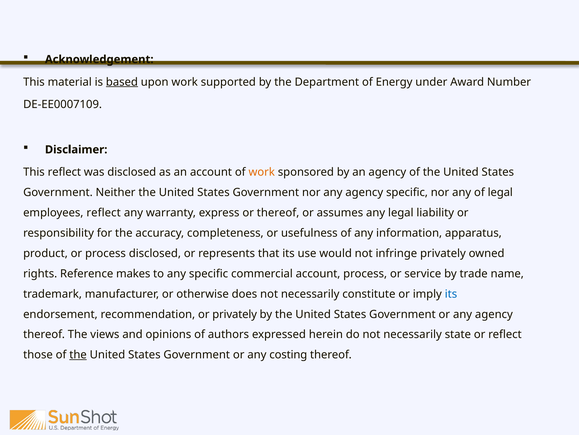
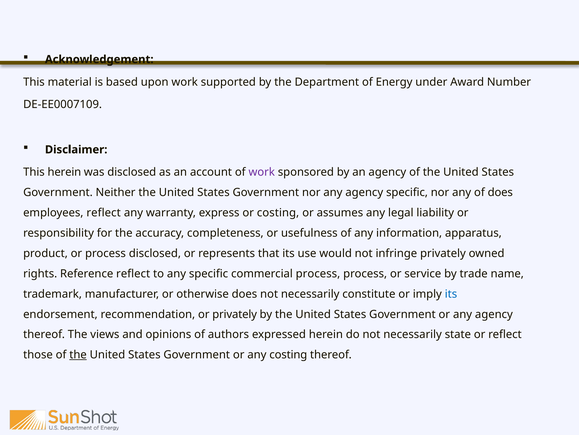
based underline: present -> none
This reflect: reflect -> herein
work at (262, 172) colour: orange -> purple
of legal: legal -> does
or thereof: thereof -> costing
Reference makes: makes -> reflect
commercial account: account -> process
